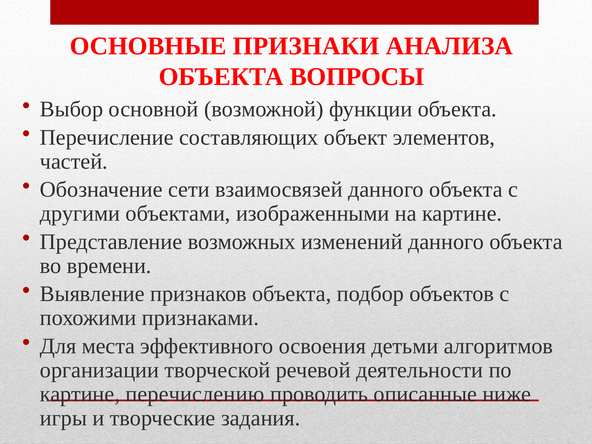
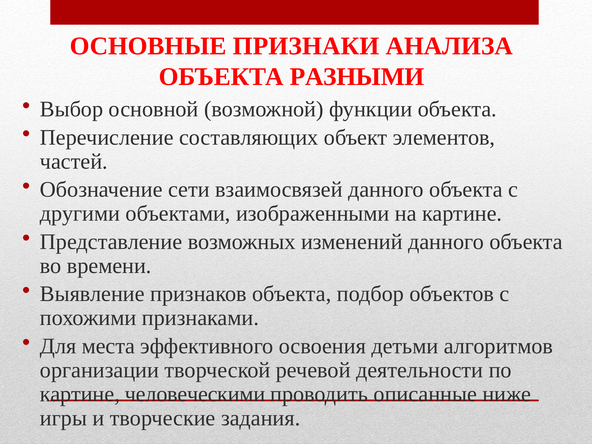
ВОПРОСЫ: ВОПРОСЫ -> РАЗНЫМИ
перечислению: перечислению -> человеческими
